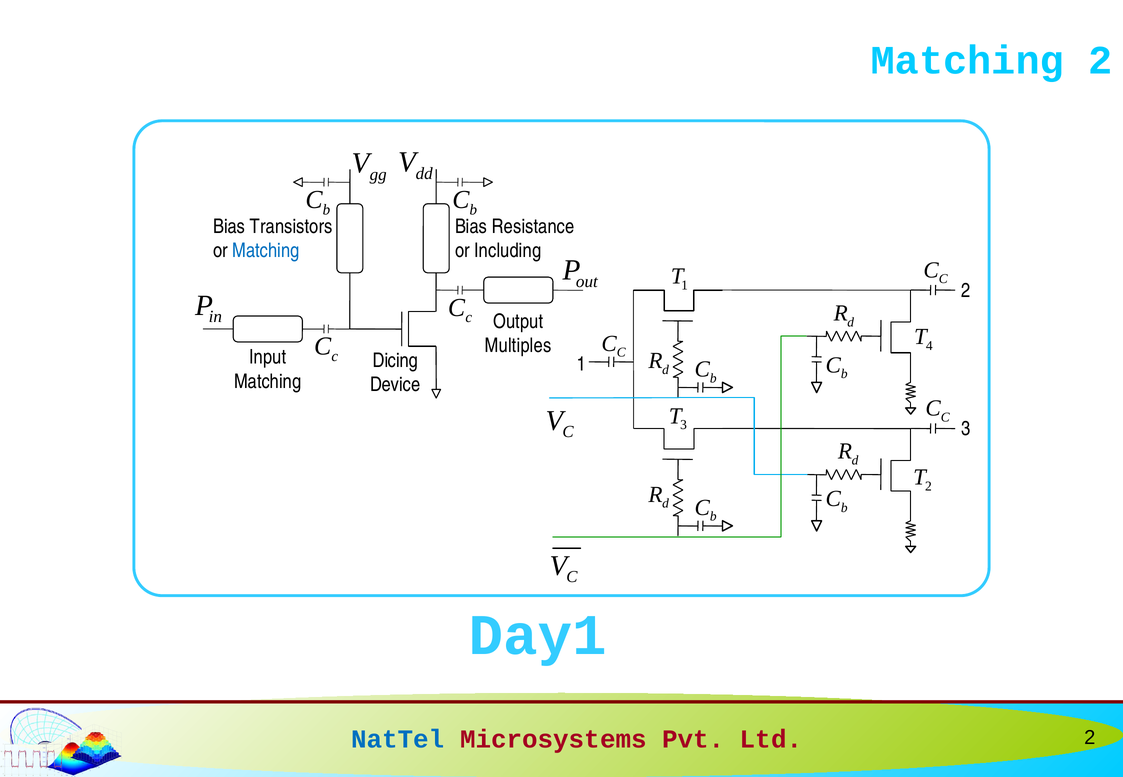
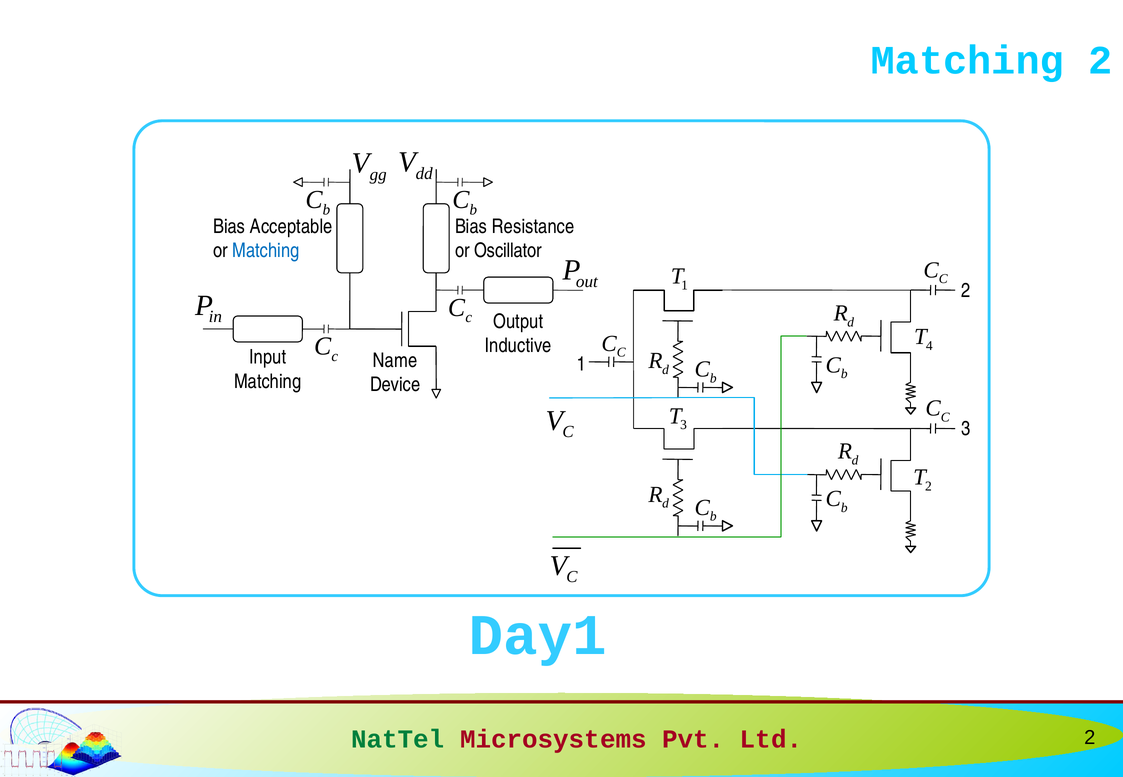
Transistors: Transistors -> Acceptable
Including: Including -> Oscillator
Multiples: Multiples -> Inductive
Dicing: Dicing -> Name
NatTel colour: blue -> green
